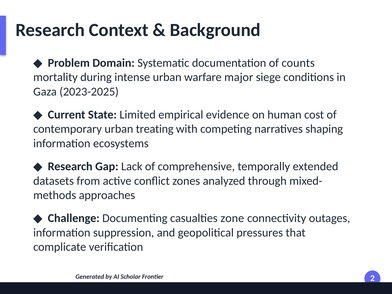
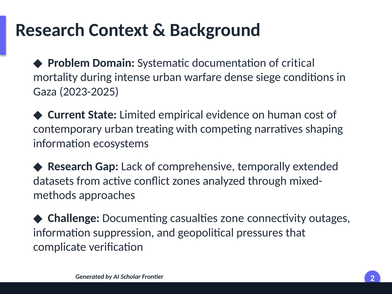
counts: counts -> critical
major: major -> dense
